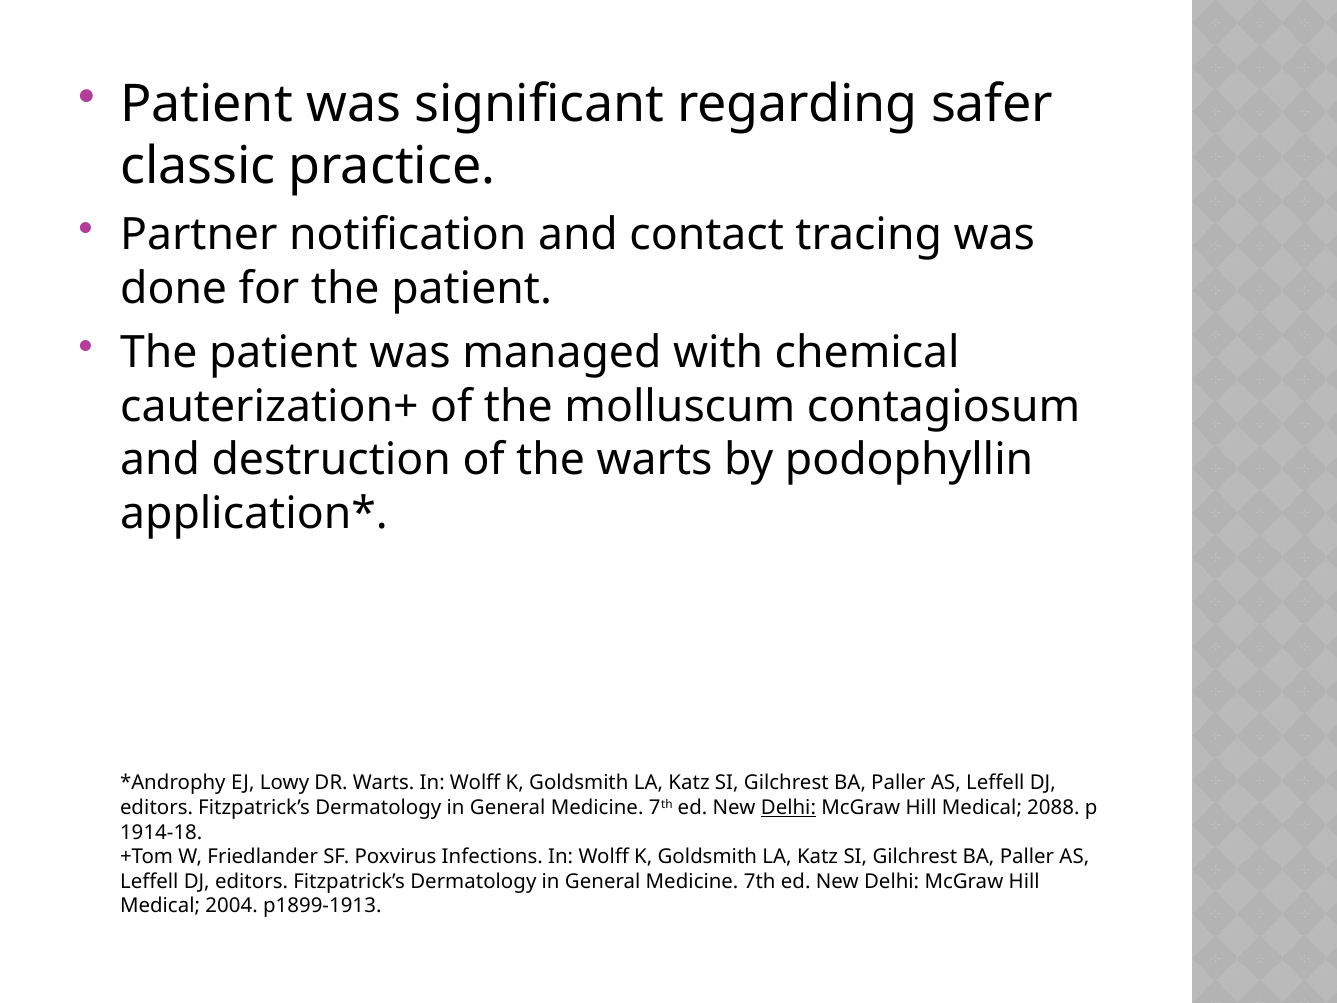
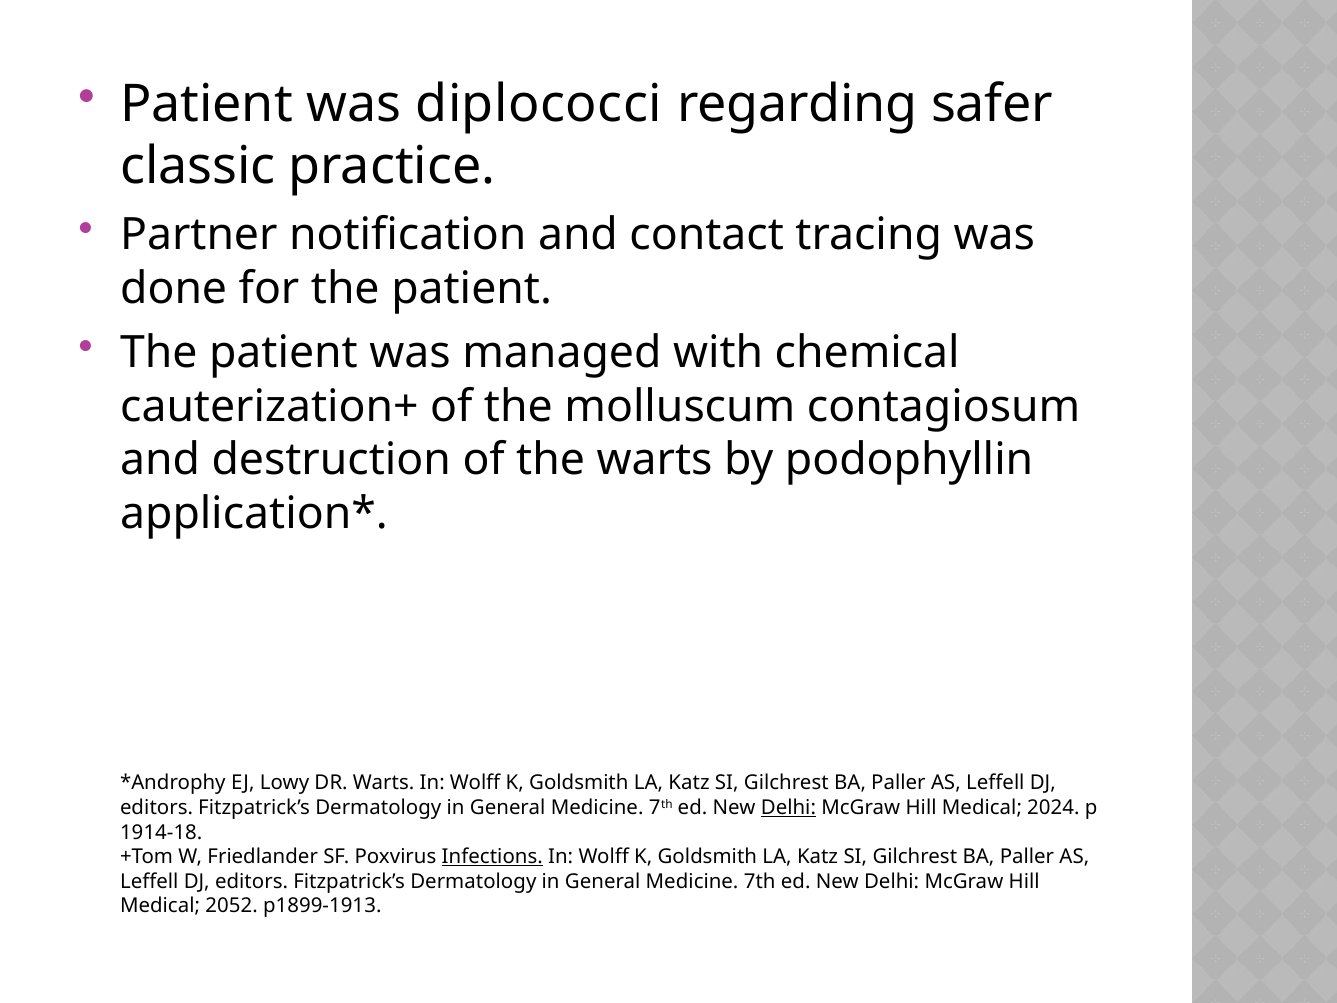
significant: significant -> diplococci
2088: 2088 -> 2024
Infections underline: none -> present
2004: 2004 -> 2052
